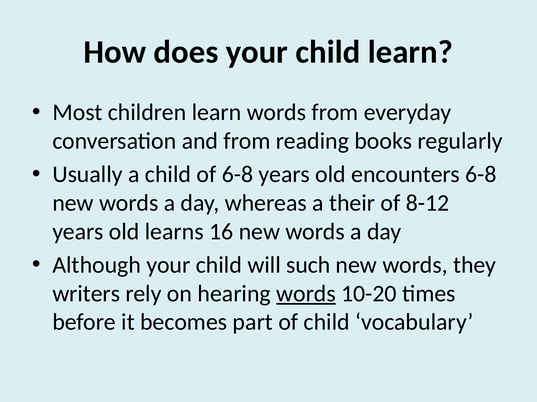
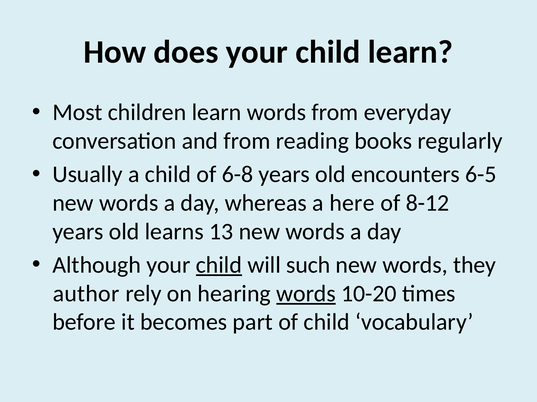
encounters 6-8: 6-8 -> 6-5
their: their -> here
16: 16 -> 13
child at (219, 265) underline: none -> present
writers: writers -> author
